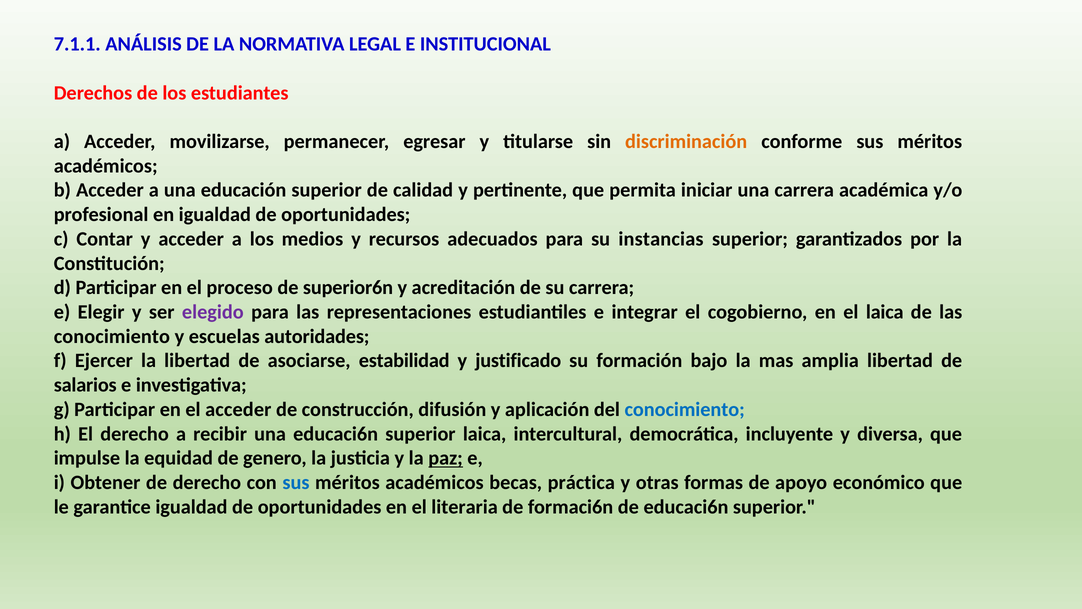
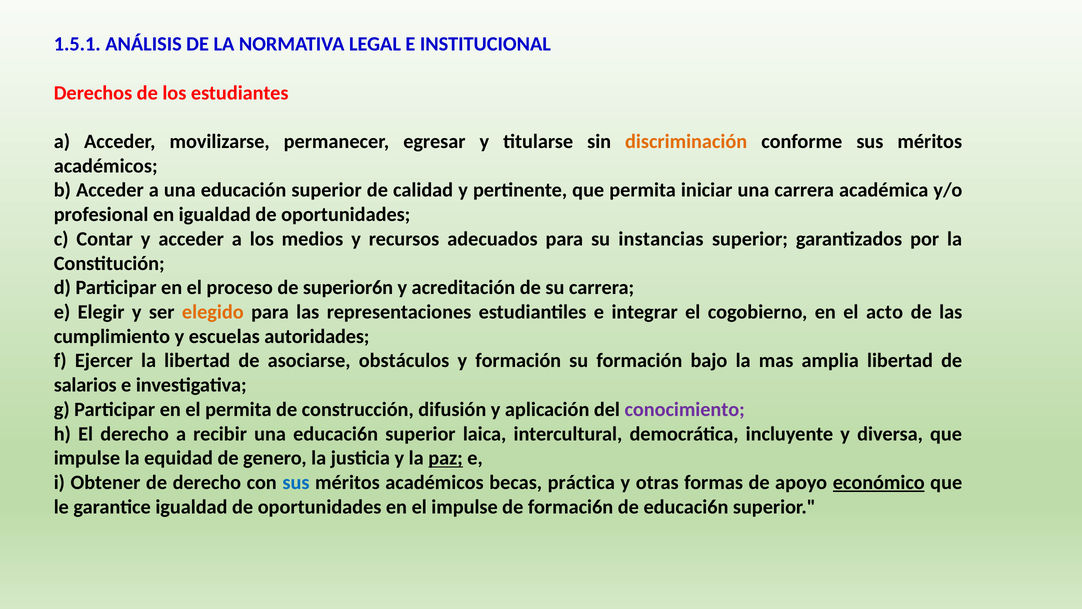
7.1.1: 7.1.1 -> 1.5.1
elegido colour: purple -> orange
el laica: laica -> acto
conocimiento at (112, 336): conocimiento -> cumplimiento
estabilidad: estabilidad -> obstáculos
y justificado: justificado -> formación
el acceder: acceder -> permita
conocimiento at (685, 409) colour: blue -> purple
económico underline: none -> present
el literaria: literaria -> impulse
